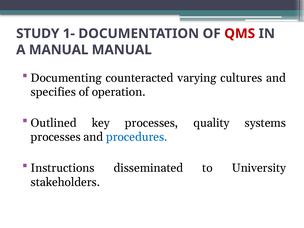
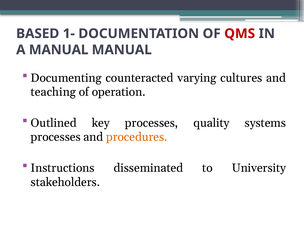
STUDY: STUDY -> BASED
specifies: specifies -> teaching
procedures colour: blue -> orange
